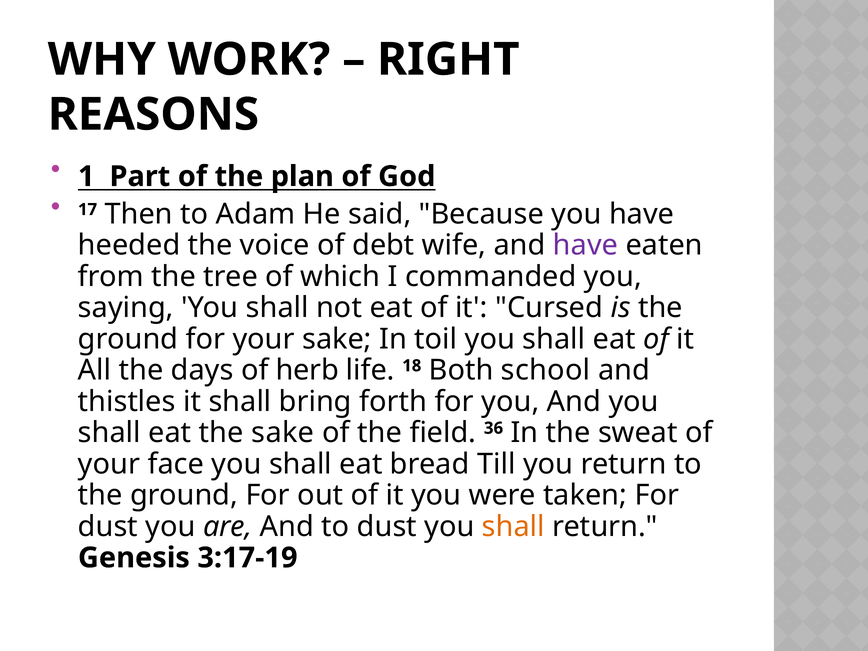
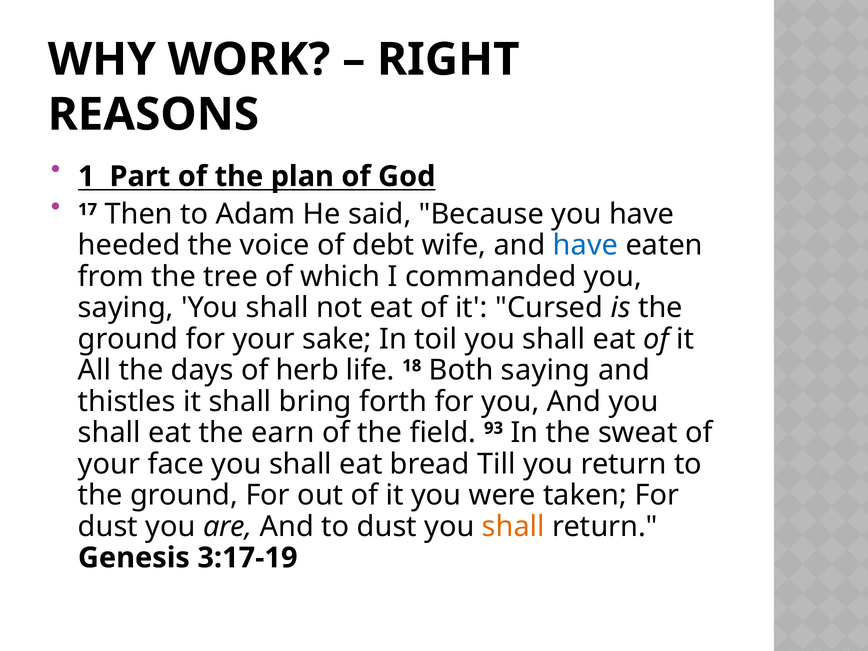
have at (586, 245) colour: purple -> blue
Both school: school -> saying
the sake: sake -> earn
36: 36 -> 93
